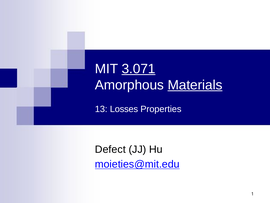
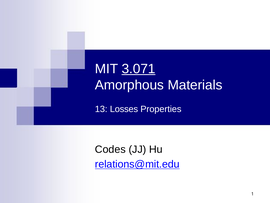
Materials underline: present -> none
Defect: Defect -> Codes
moieties@mit.edu: moieties@mit.edu -> relations@mit.edu
